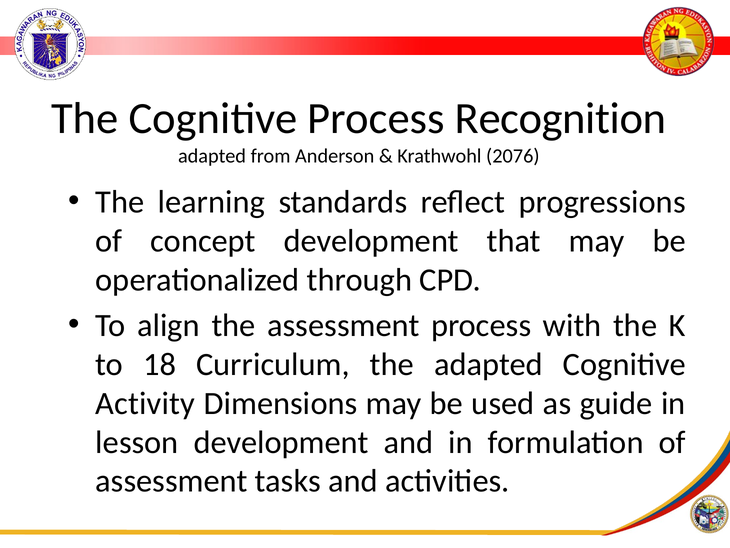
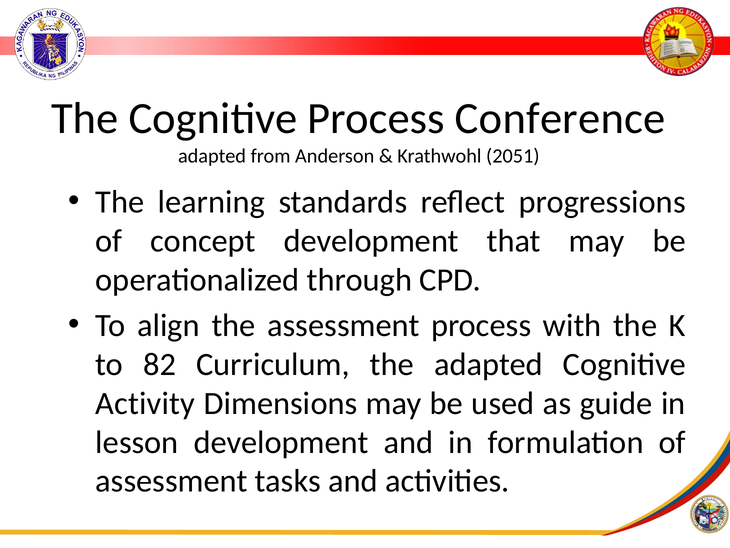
Recognition: Recognition -> Conference
2076: 2076 -> 2051
18: 18 -> 82
